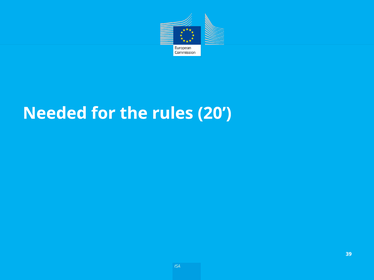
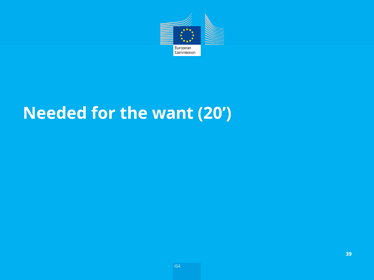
rules: rules -> want
